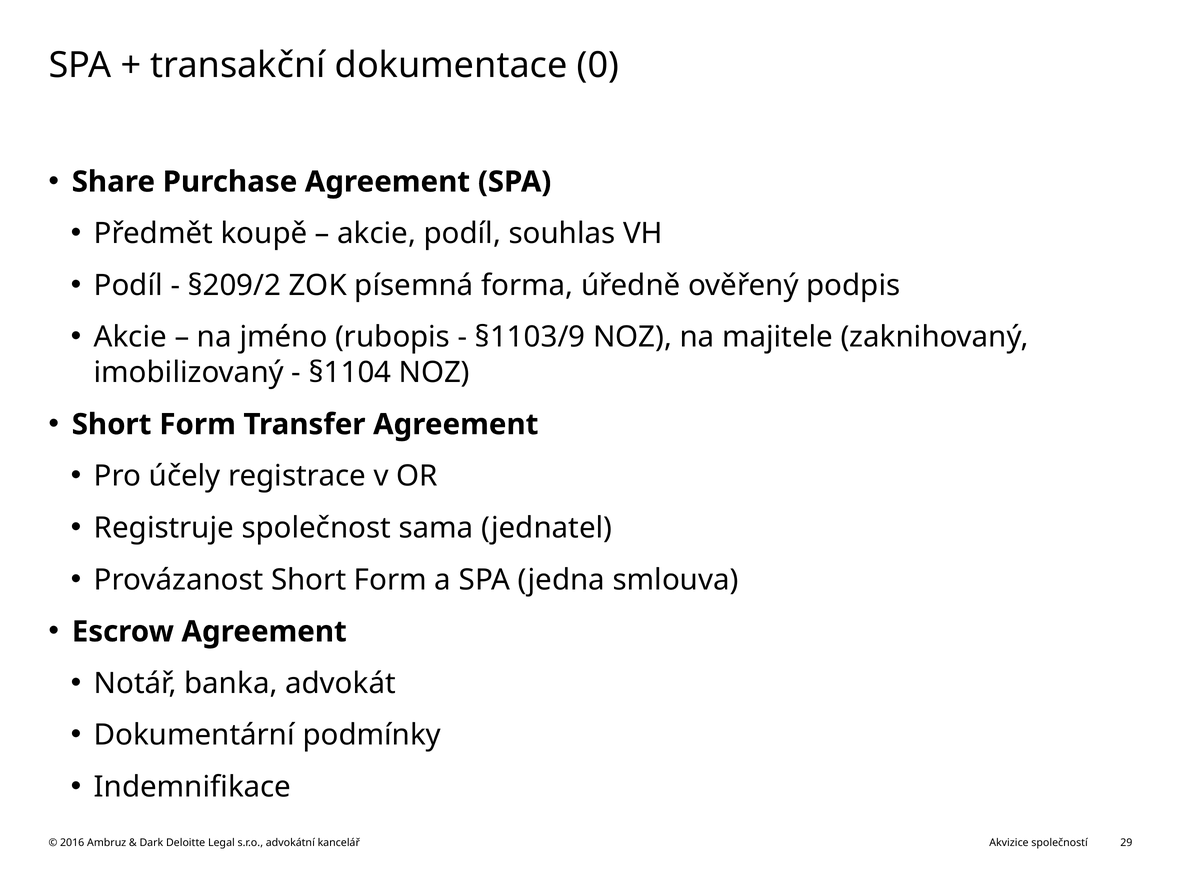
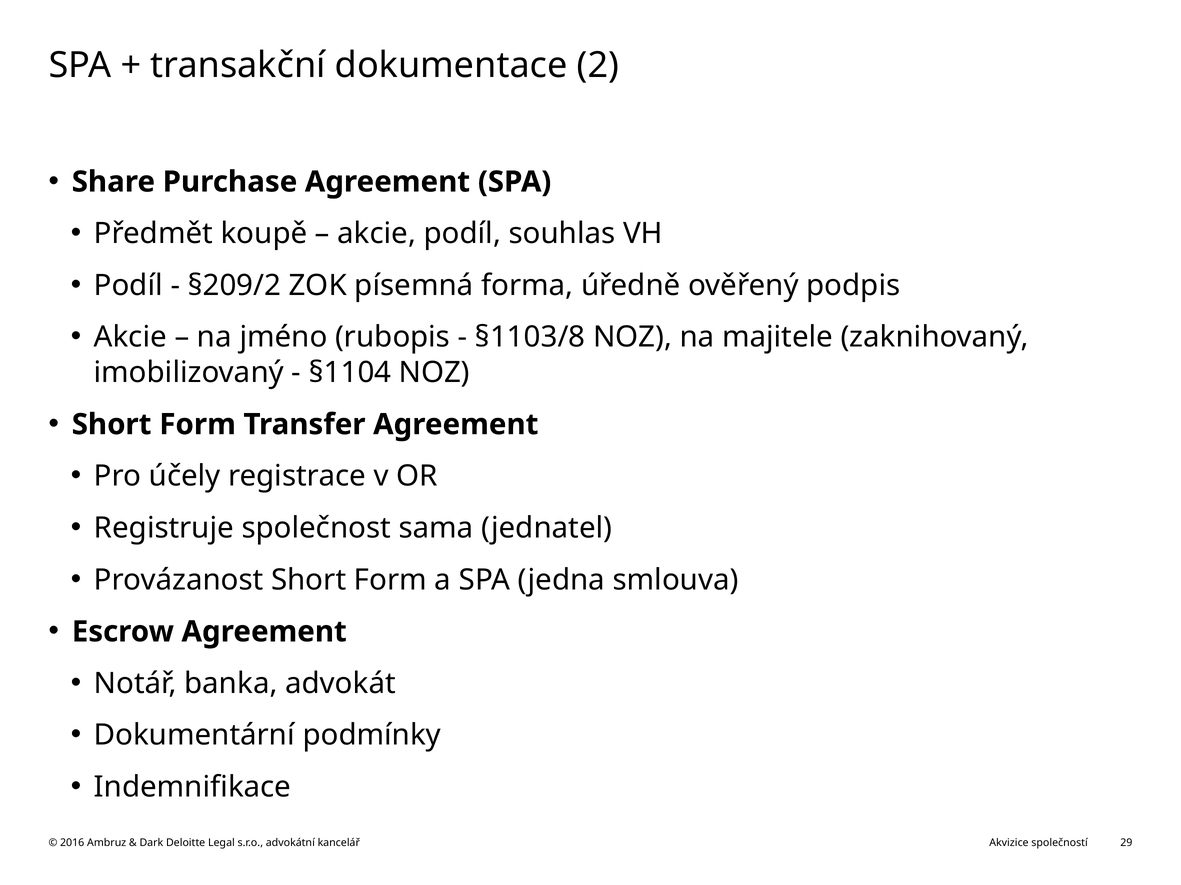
0: 0 -> 2
§1103/9: §1103/9 -> §1103/8
